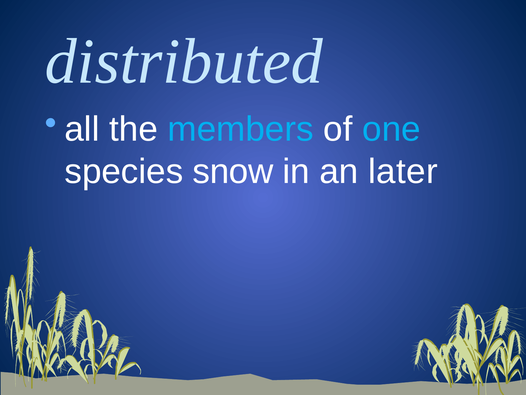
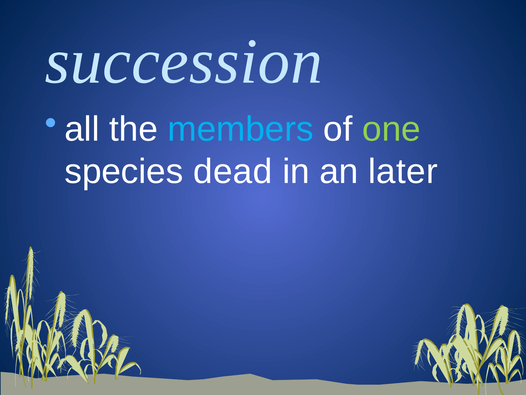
distributed: distributed -> succession
one colour: light blue -> light green
snow: snow -> dead
